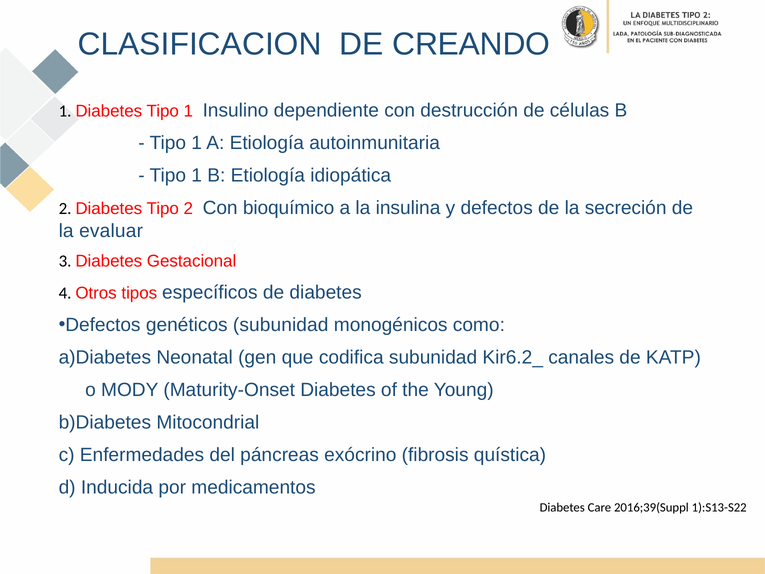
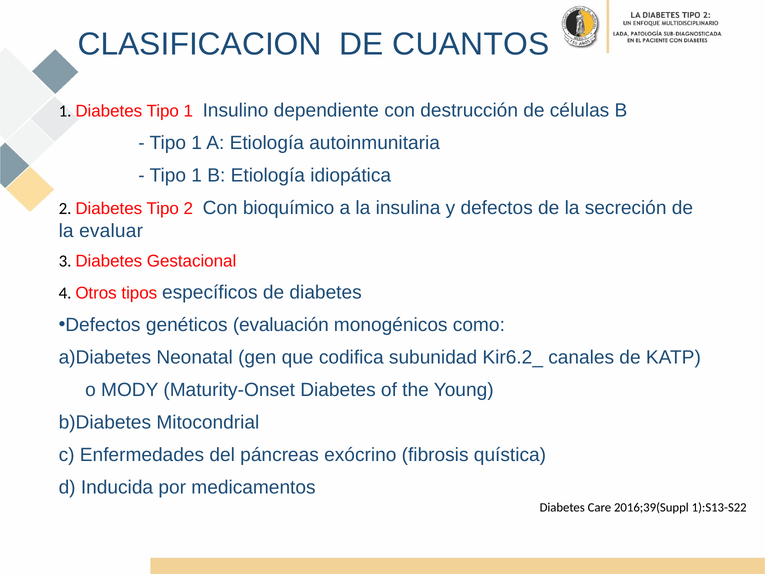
CREANDO: CREANDO -> CUANTOS
genéticos subunidad: subunidad -> evaluación
